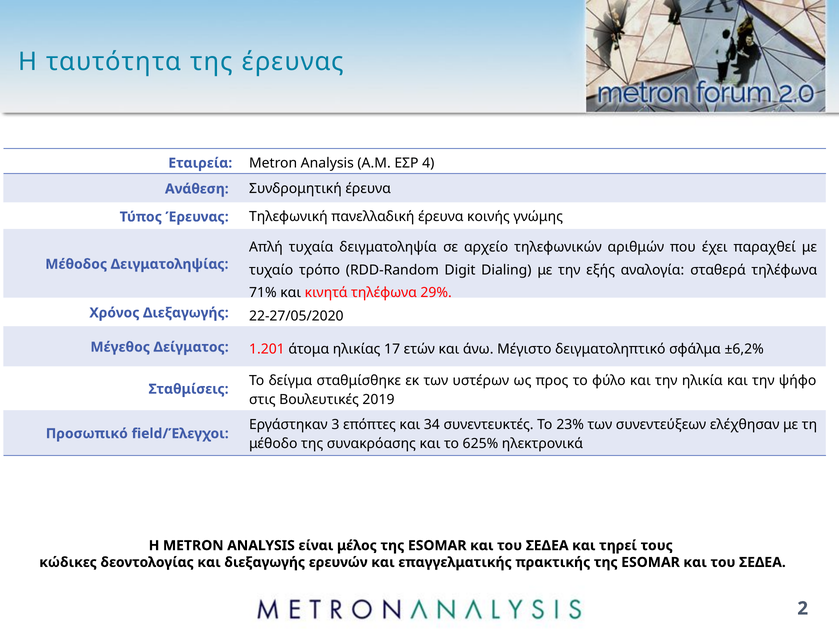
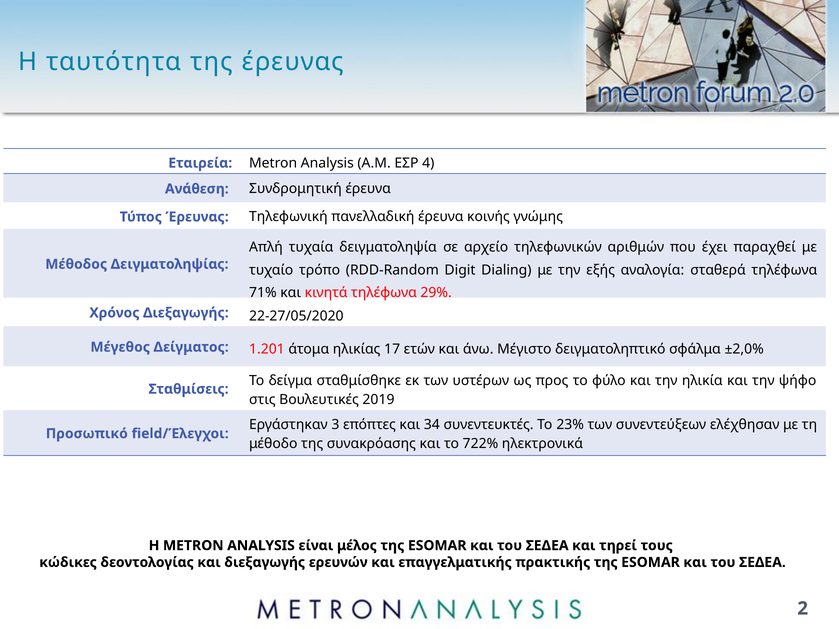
±6,2%: ±6,2% -> ±2,0%
625%: 625% -> 722%
